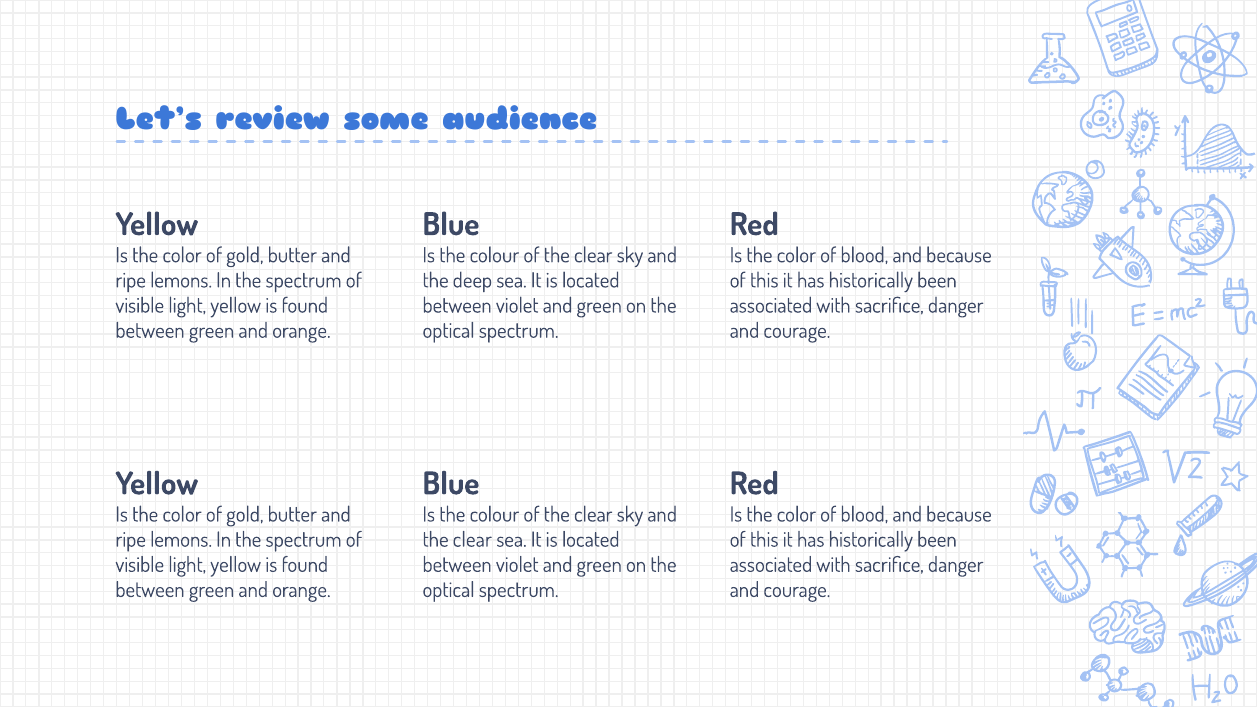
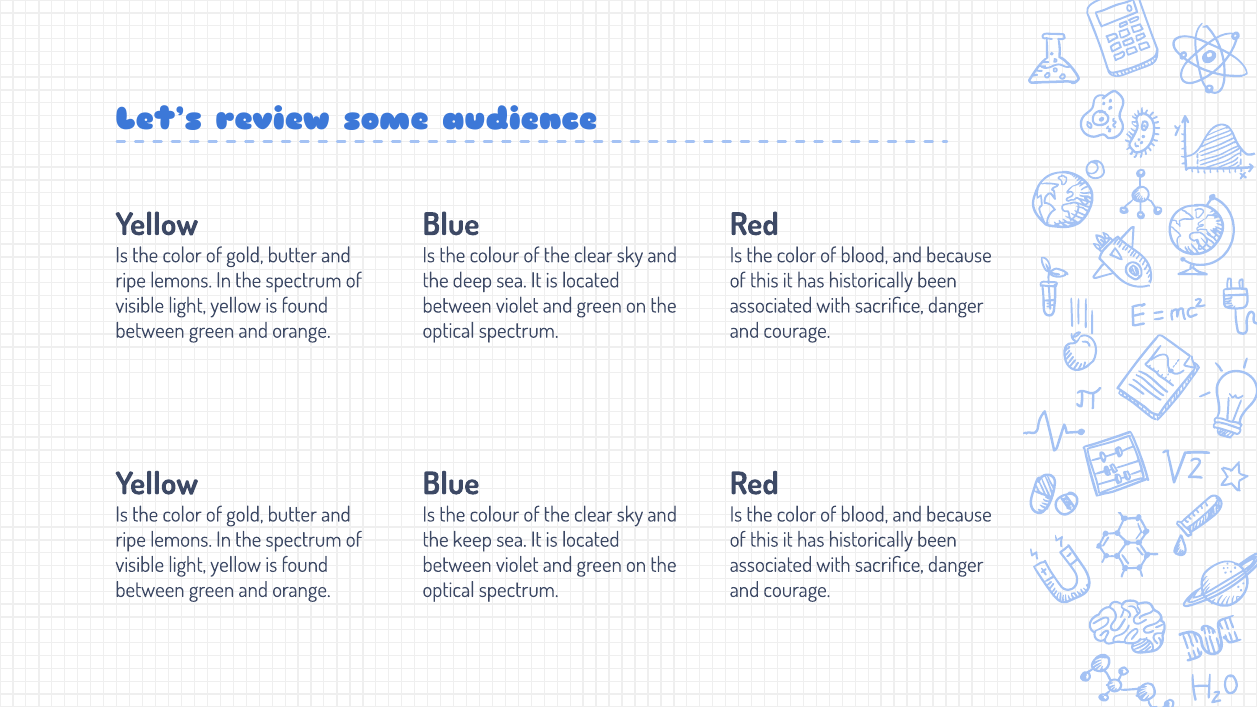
clear at (472, 540): clear -> keep
